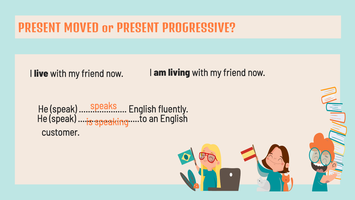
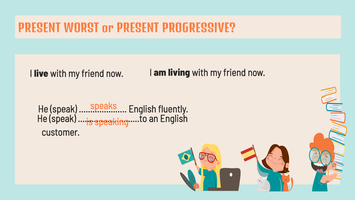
MOVED: MOVED -> WORST
